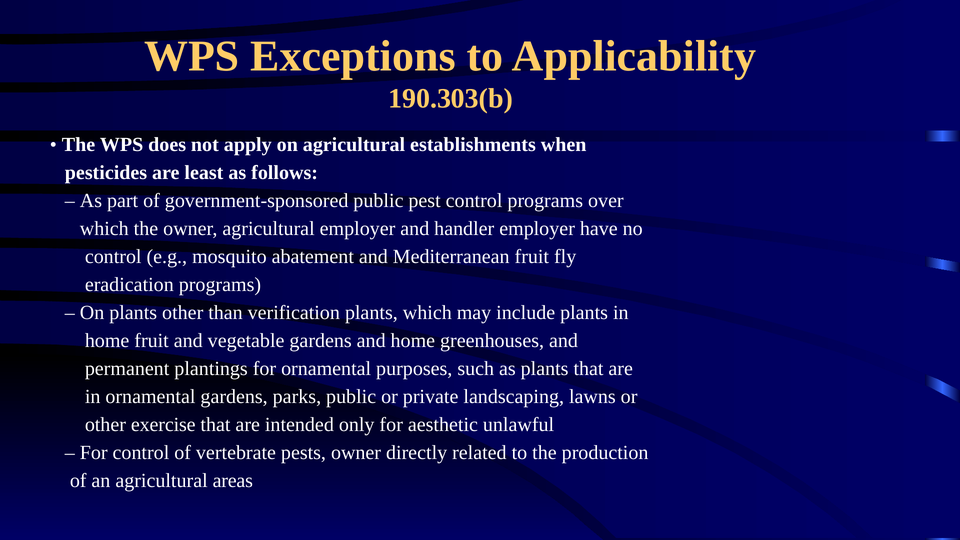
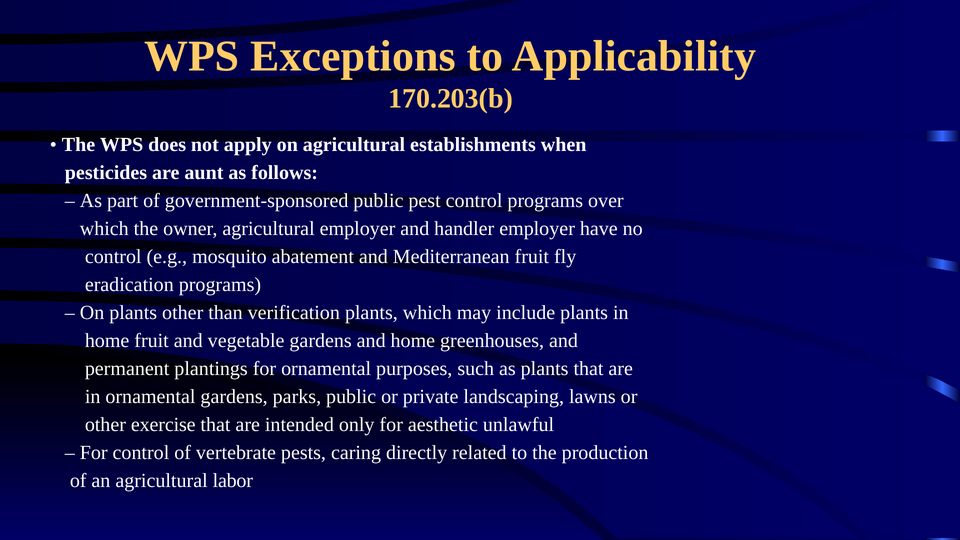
190.303(b: 190.303(b -> 170.203(b
least: least -> aunt
pests owner: owner -> caring
areas: areas -> labor
